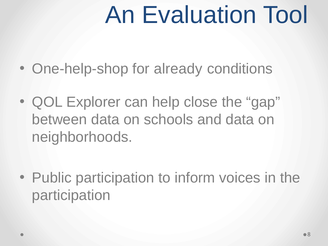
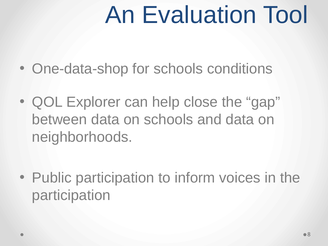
One-help-shop: One-help-shop -> One-data-shop
for already: already -> schools
